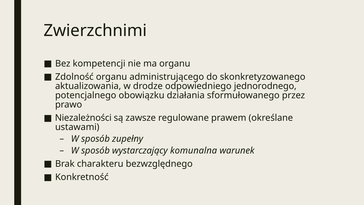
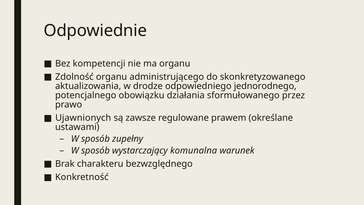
Zwierzchnimi: Zwierzchnimi -> Odpowiednie
Niezależności: Niezależności -> Ujawnionych
